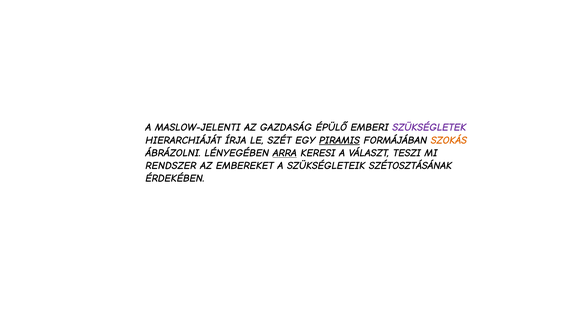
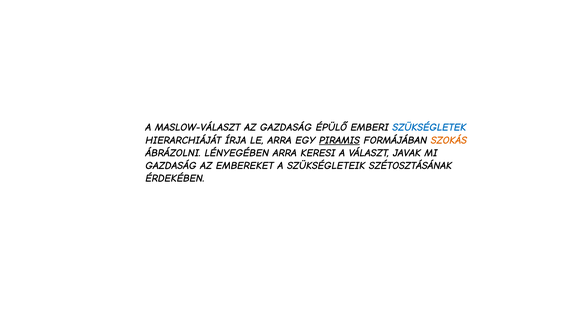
MASLOW-JELENTI: MASLOW-JELENTI -> MASLOW-VÁLASZT
SZÜKSÉGLETEK colour: purple -> blue
LE SZÉT: SZÉT -> ARRA
ARRA at (285, 153) underline: present -> none
TESZI: TESZI -> JAVAK
RENDSZER at (171, 166): RENDSZER -> GAZDASÁG
